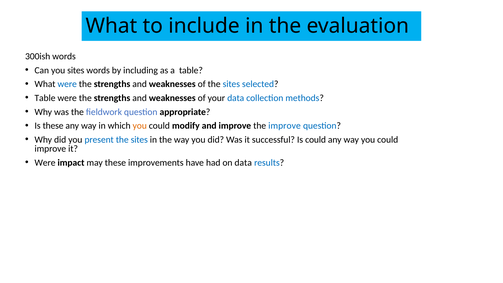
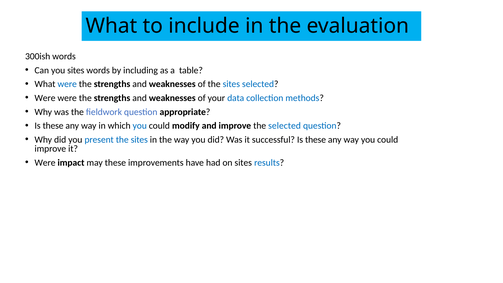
Table at (45, 98): Table -> Were
you at (140, 126) colour: orange -> blue
the improve: improve -> selected
successful Is could: could -> these
on data: data -> sites
